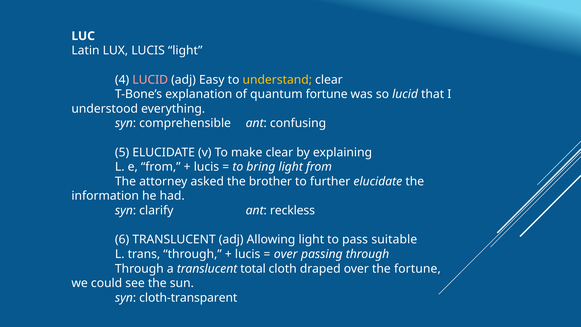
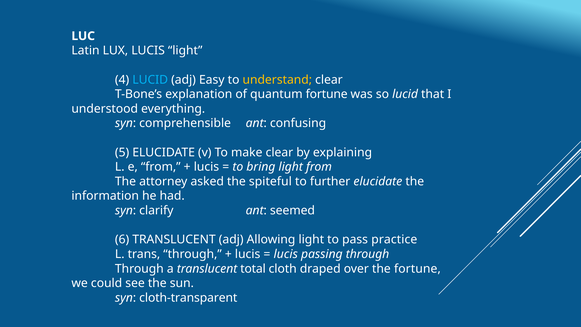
LUCID at (150, 80) colour: pink -> light blue
brother: brother -> spiteful
reckless: reckless -> seemed
suitable: suitable -> practice
over at (286, 254): over -> lucis
